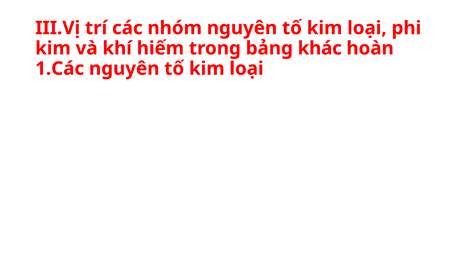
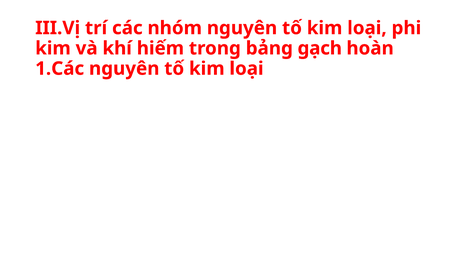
khác: khác -> gạch
